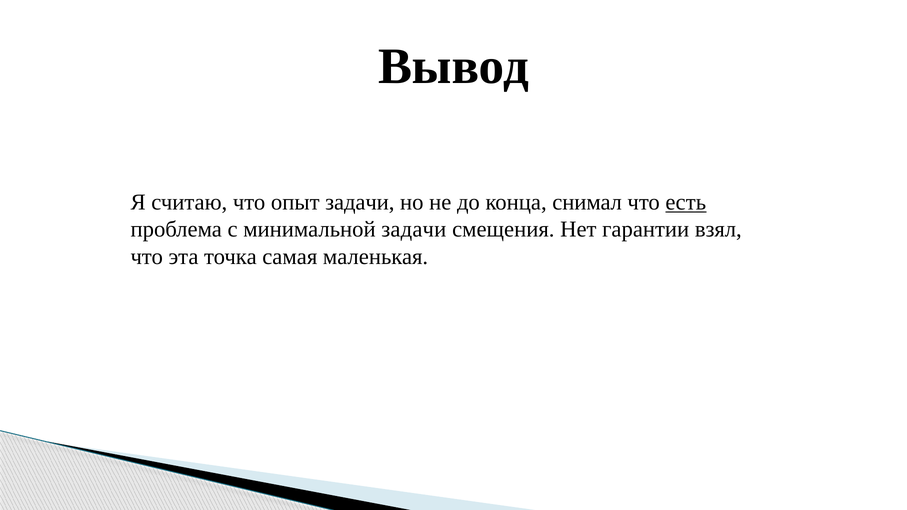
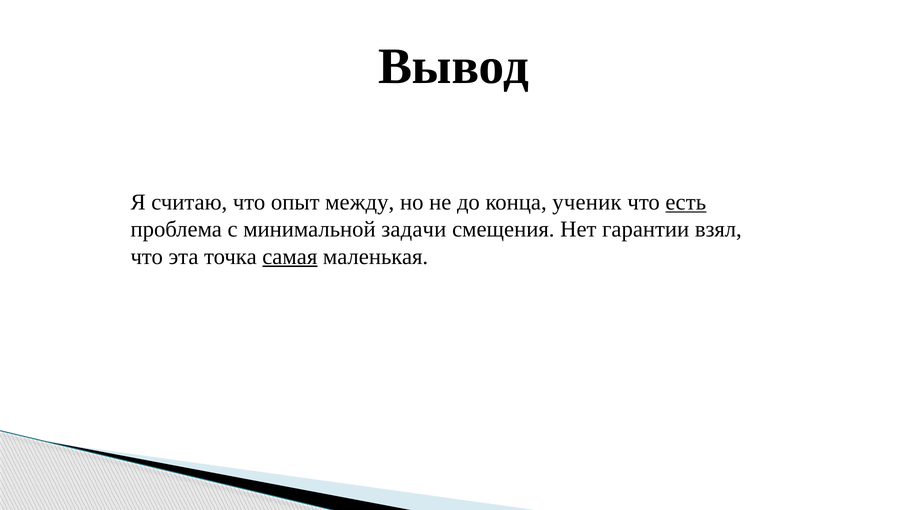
опыт задачи: задачи -> между
снимал: снимал -> ученик
самая underline: none -> present
